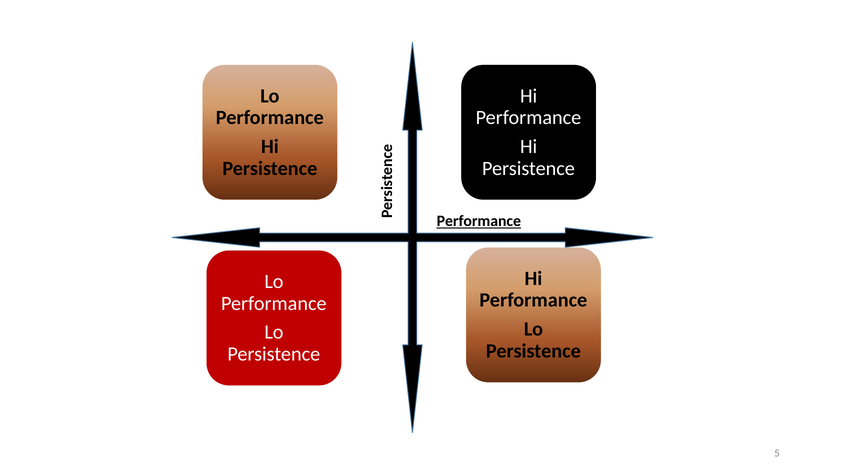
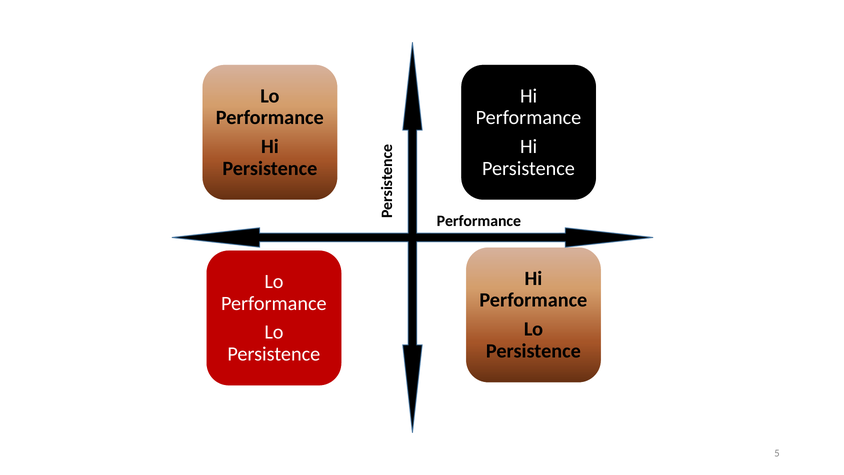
Performance at (479, 221) underline: present -> none
